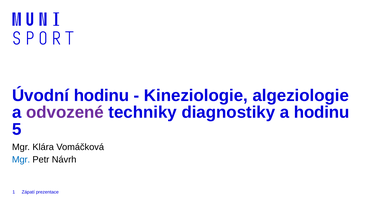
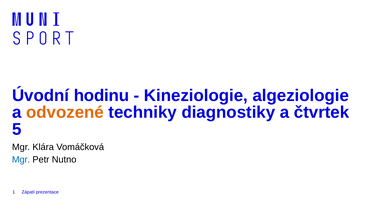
odvozené colour: purple -> orange
a hodinu: hodinu -> čtvrtek
Návrh: Návrh -> Nutno
